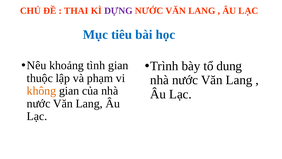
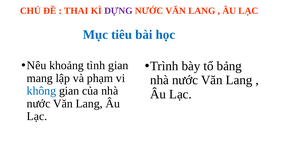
dung: dung -> bảng
thuộc: thuộc -> mang
không colour: orange -> blue
